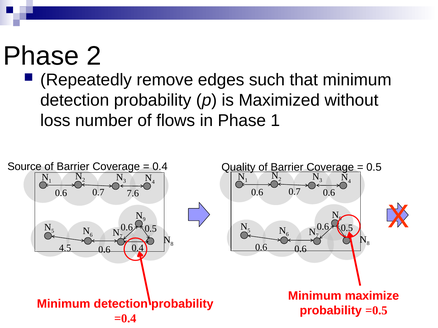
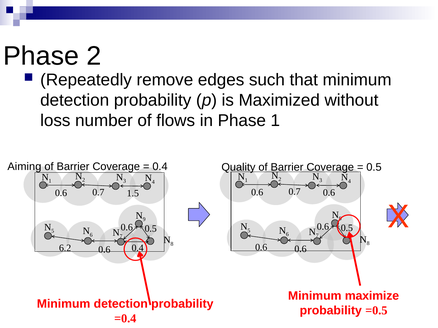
Source: Source -> Aiming
7.6: 7.6 -> 1.5
4.5: 4.5 -> 6.2
